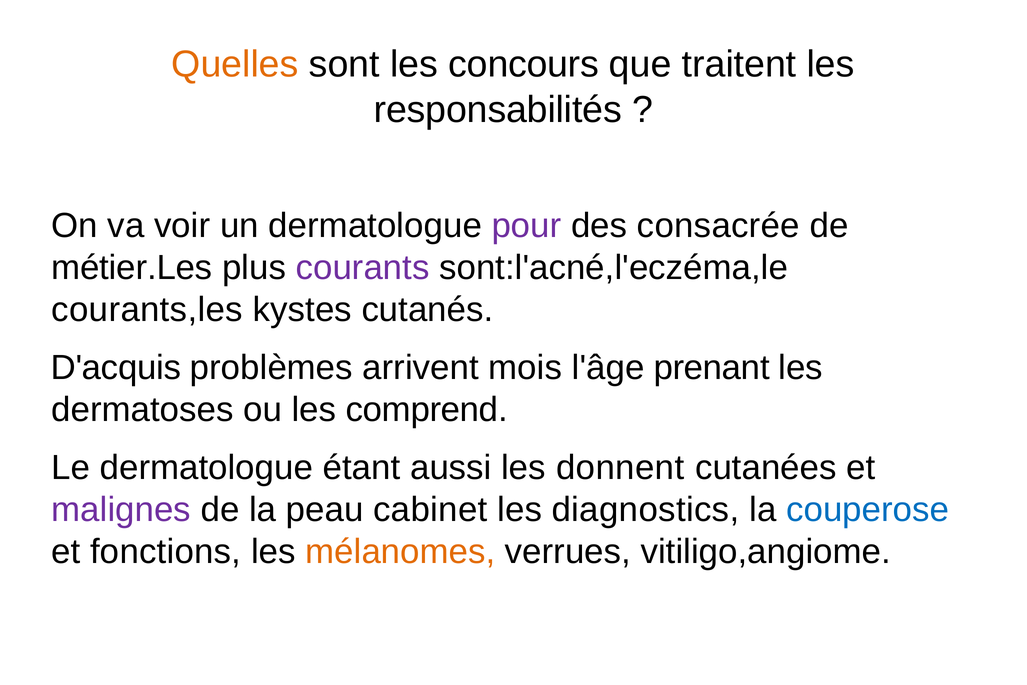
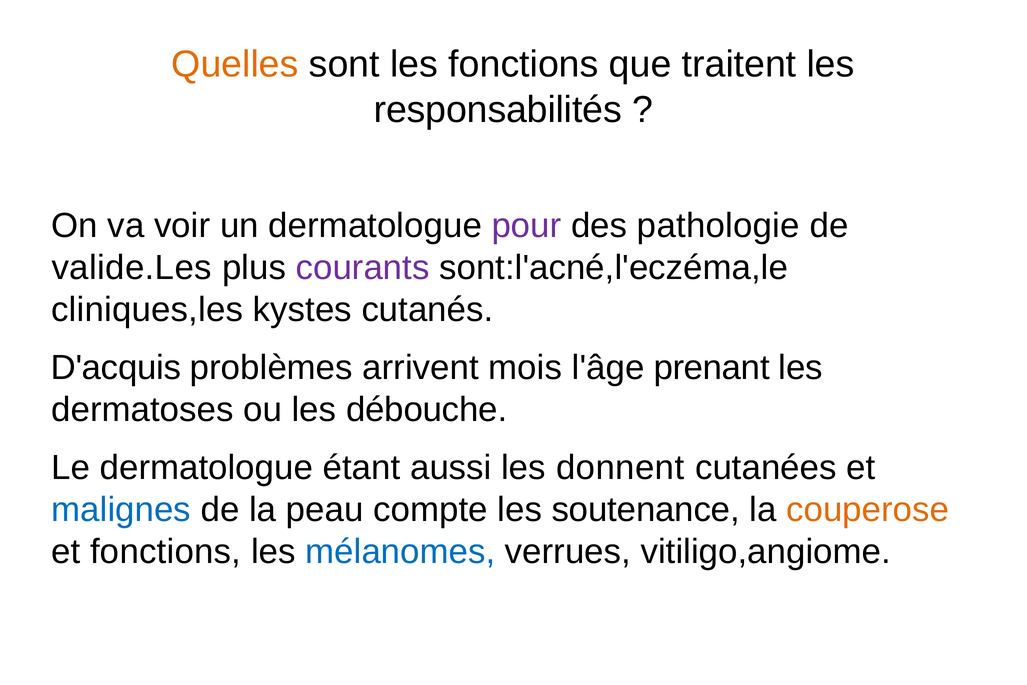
les concours: concours -> fonctions
consacrée: consacrée -> pathologie
métier.Les: métier.Les -> valide.Les
courants,les: courants,les -> cliniques,les
comprend: comprend -> débouche
malignes colour: purple -> blue
cabinet: cabinet -> compte
diagnostics: diagnostics -> soutenance
couperose colour: blue -> orange
mélanomes colour: orange -> blue
